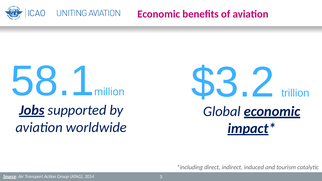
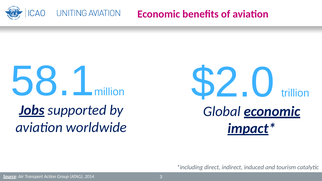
$3.2: $3.2 -> $2.0
